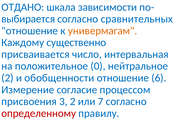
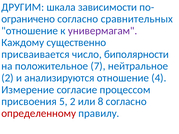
ОТДАНО: ОТДАНО -> ДРУГИМ
выбирается: выбирается -> ограничено
универмагам colour: orange -> purple
интервальная: интервальная -> биполярности
0: 0 -> 7
обобщенности: обобщенности -> анализируются
6: 6 -> 4
3: 3 -> 5
7: 7 -> 8
